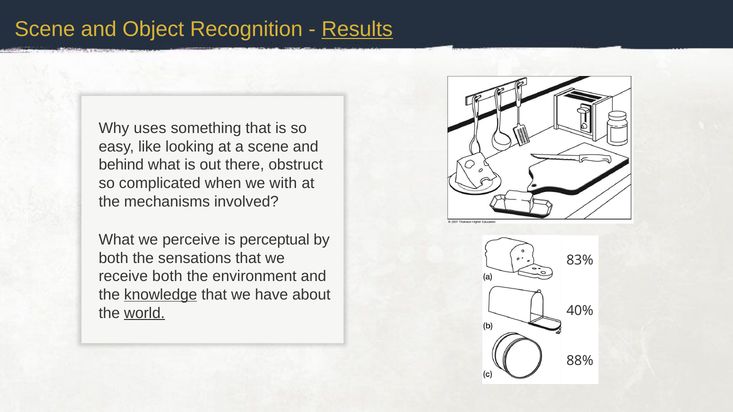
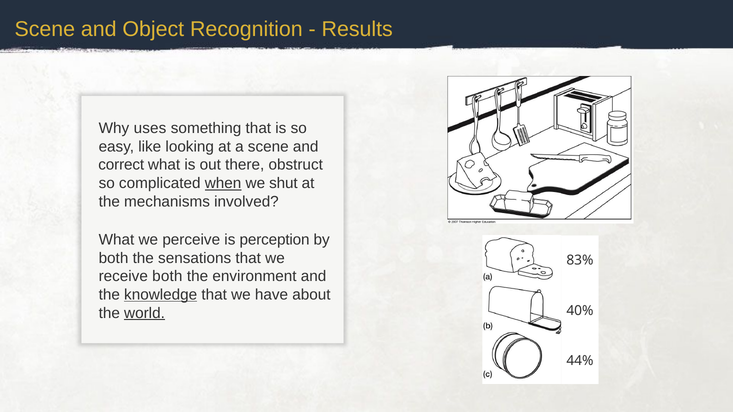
Results underline: present -> none
behind: behind -> correct
when underline: none -> present
with: with -> shut
perceptual: perceptual -> perception
88%: 88% -> 44%
